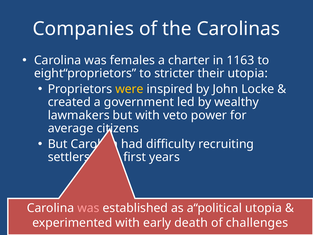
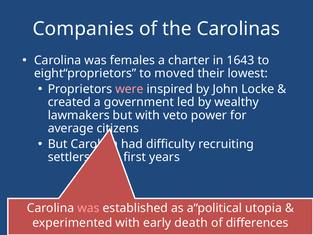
1163: 1163 -> 1643
stricter: stricter -> moved
their utopia: utopia -> lowest
were colour: yellow -> pink
challenges: challenges -> differences
